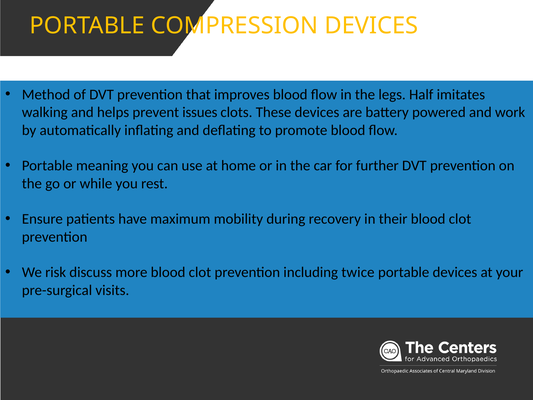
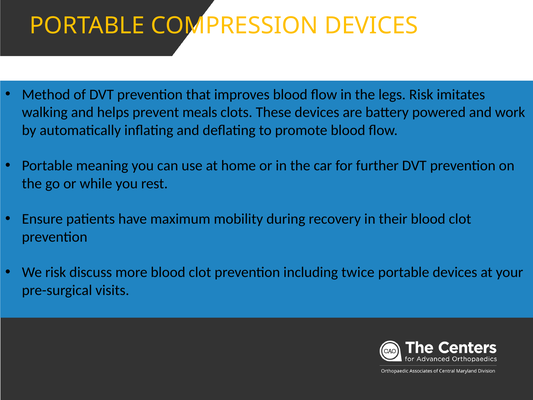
legs Half: Half -> Risk
issues: issues -> meals
